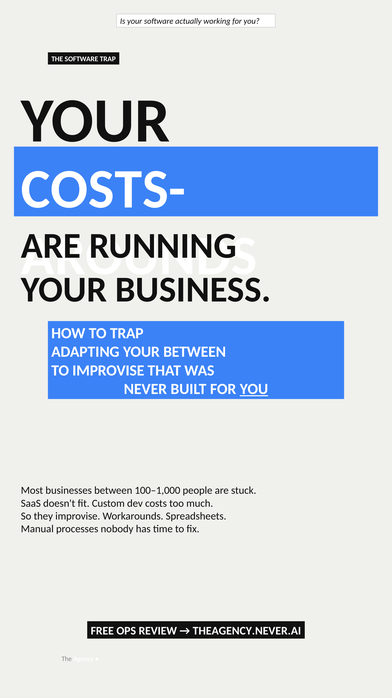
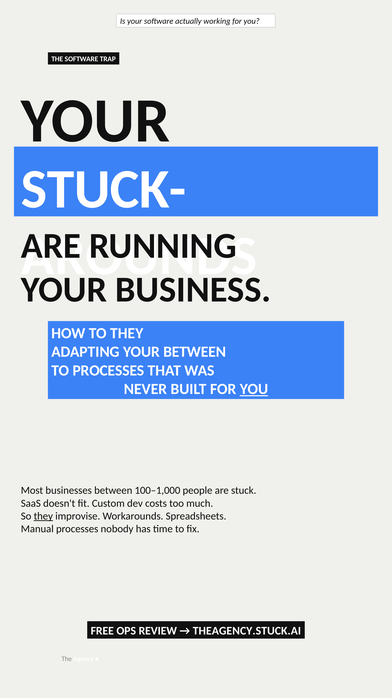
COSTS-: COSTS- -> STUCK-
TO TRAP: TRAP -> THEY
TO IMPROVISE: IMPROVISE -> PROCESSES
they at (43, 515) underline: none -> present
THEAGENCY.NEVER.AI: THEAGENCY.NEVER.AI -> THEAGENCY.STUCK.AI
